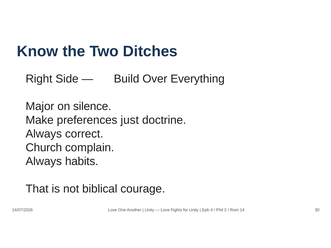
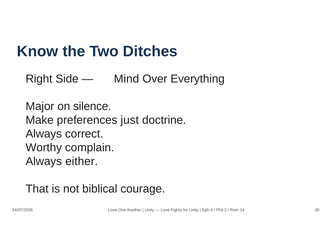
Build: Build -> Mind
Church: Church -> Worthy
habits: habits -> either
